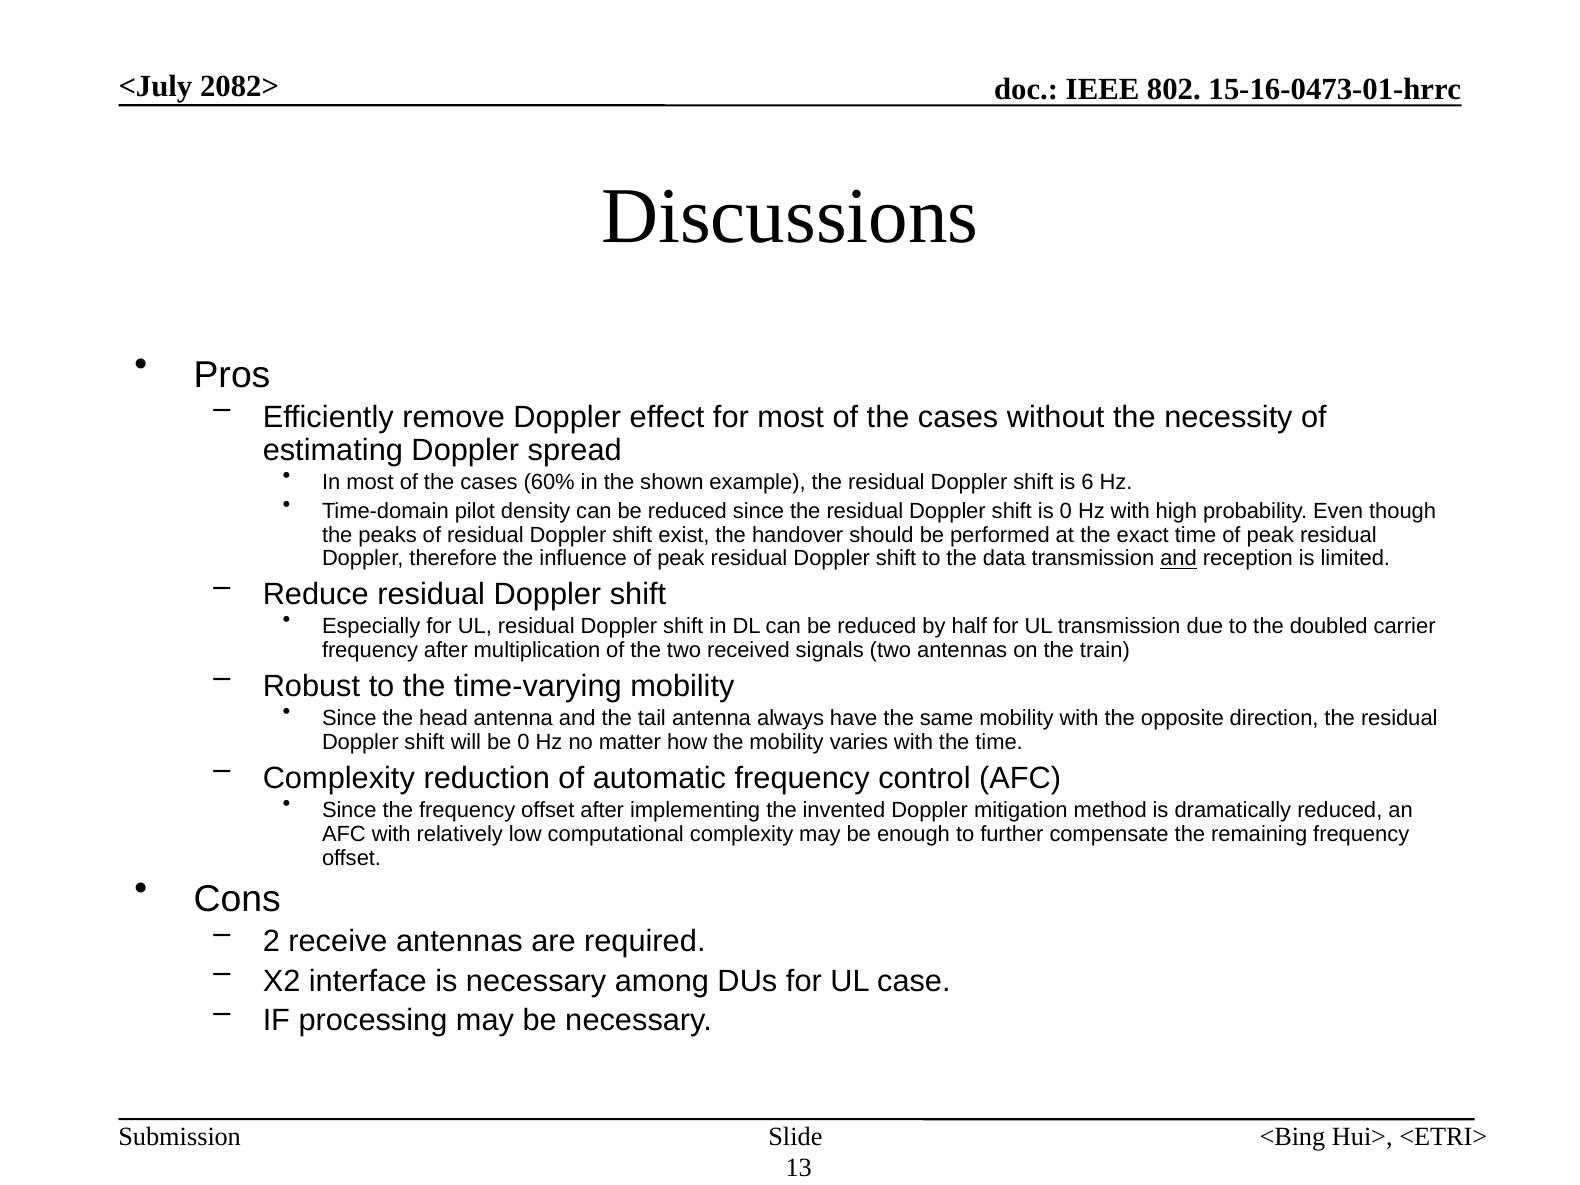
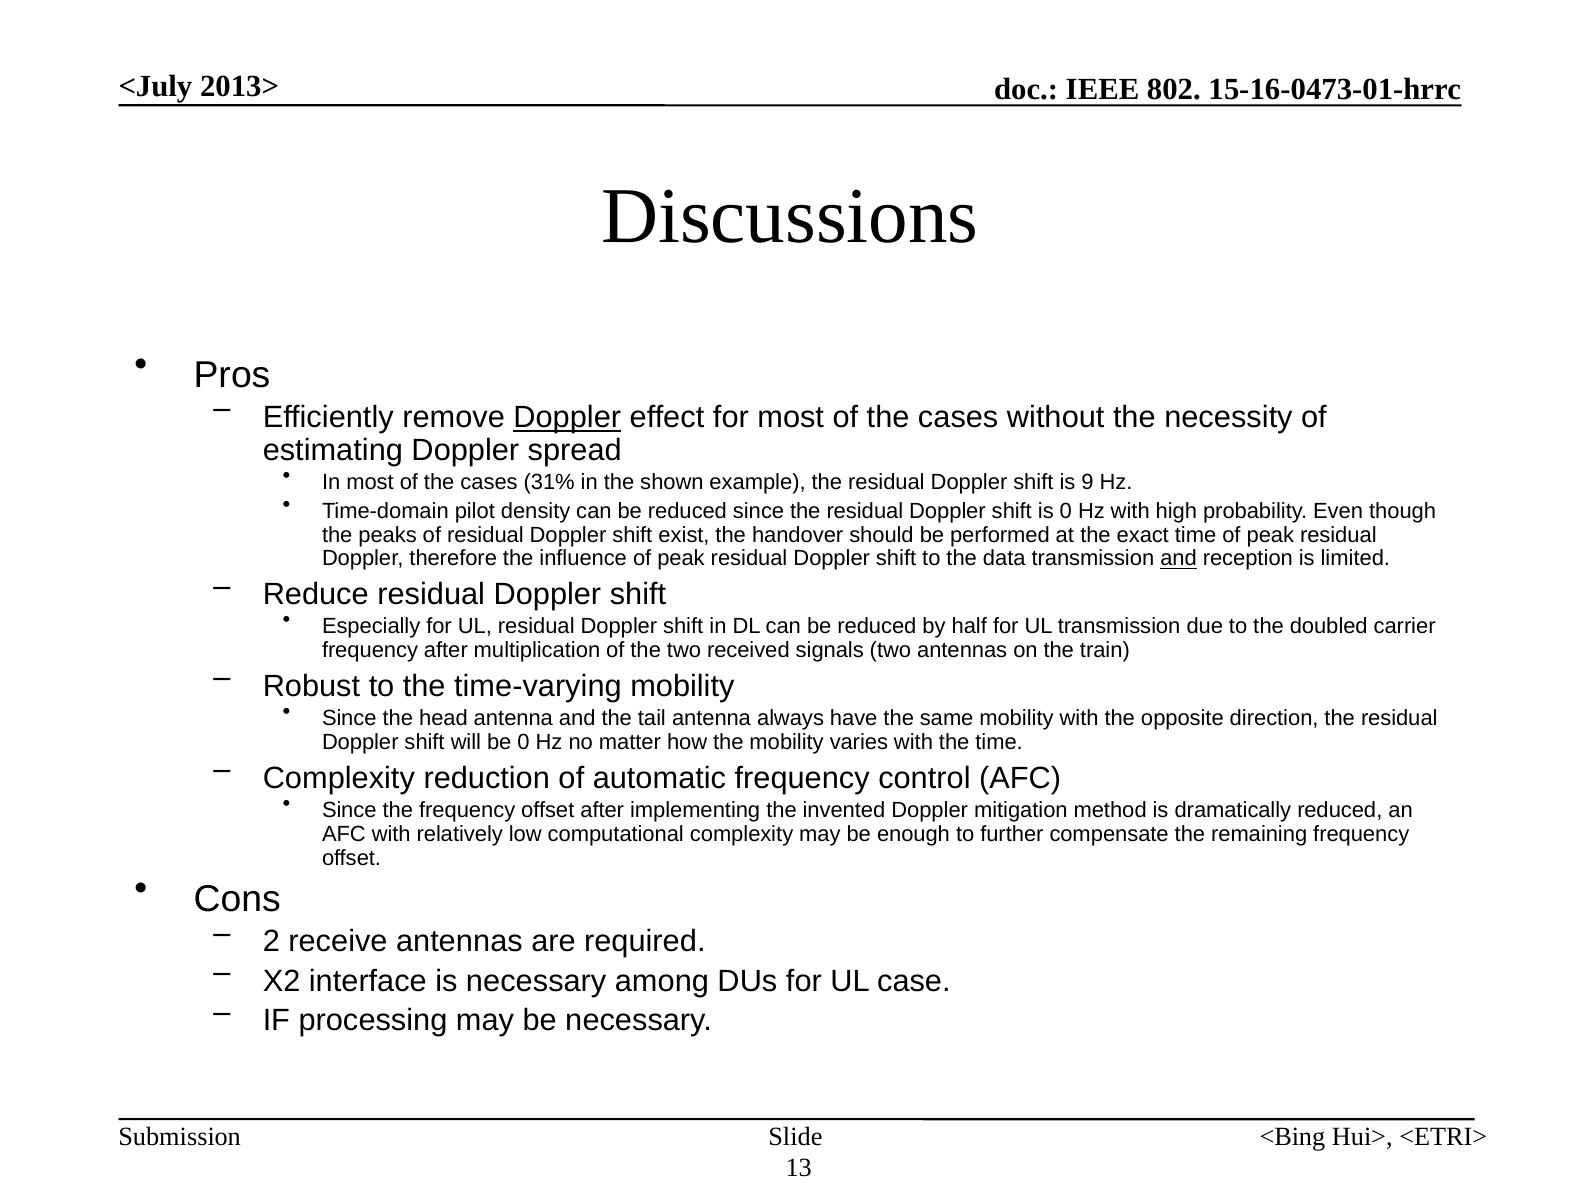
2082>: 2082> -> 2013>
Doppler at (567, 417) underline: none -> present
60%: 60% -> 31%
6: 6 -> 9
